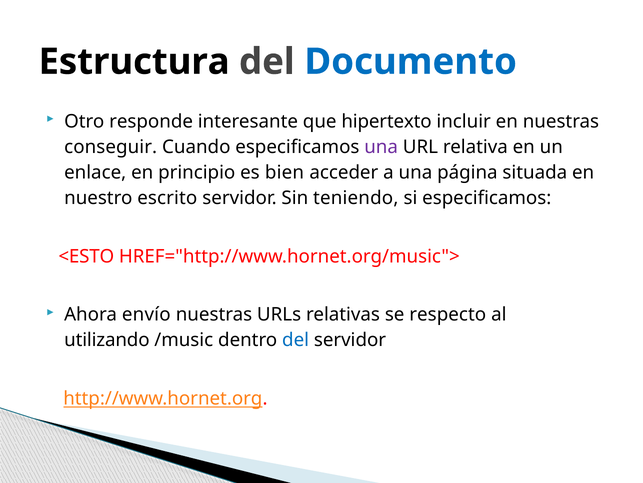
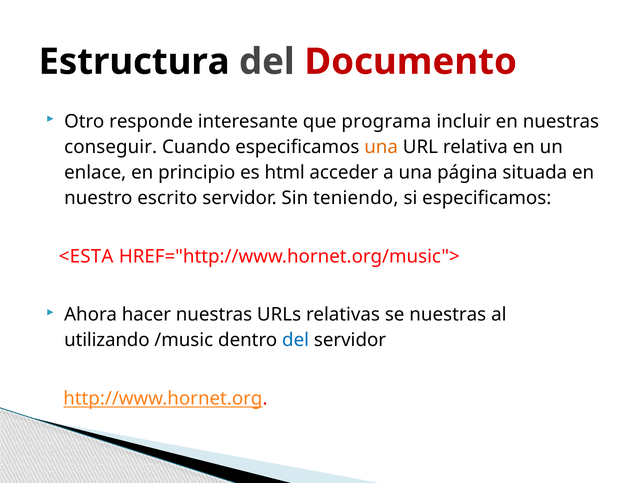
Documento colour: blue -> red
hipertexto: hipertexto -> programa
una at (381, 147) colour: purple -> orange
bien: bien -> html
<ESTO: <ESTO -> <ESTA
envío: envío -> hacer
se respecto: respecto -> nuestras
